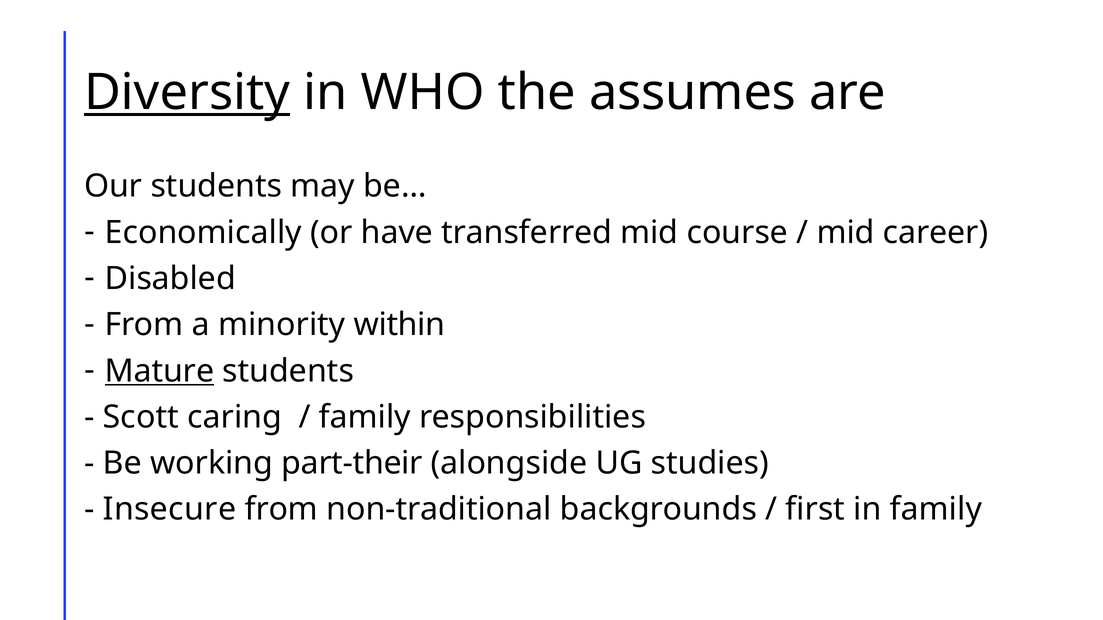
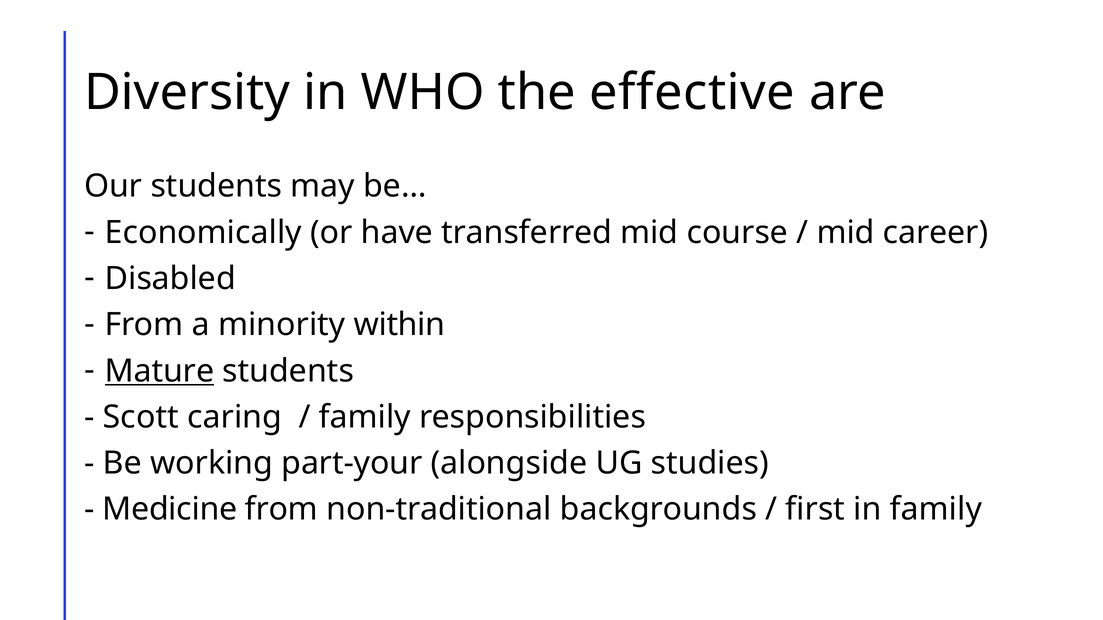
Diversity underline: present -> none
assumes: assumes -> effective
part-their: part-their -> part-your
Insecure: Insecure -> Medicine
